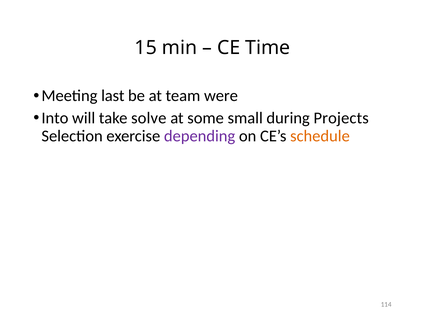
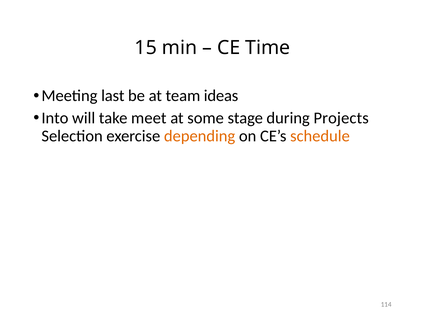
were: were -> ideas
solve: solve -> meet
small: small -> stage
depending colour: purple -> orange
